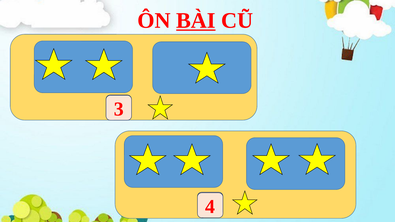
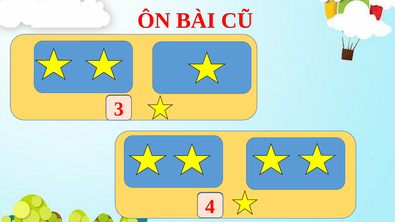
BÀI underline: present -> none
